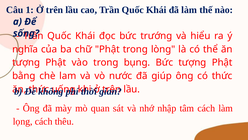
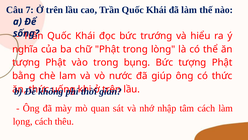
1: 1 -> 7
